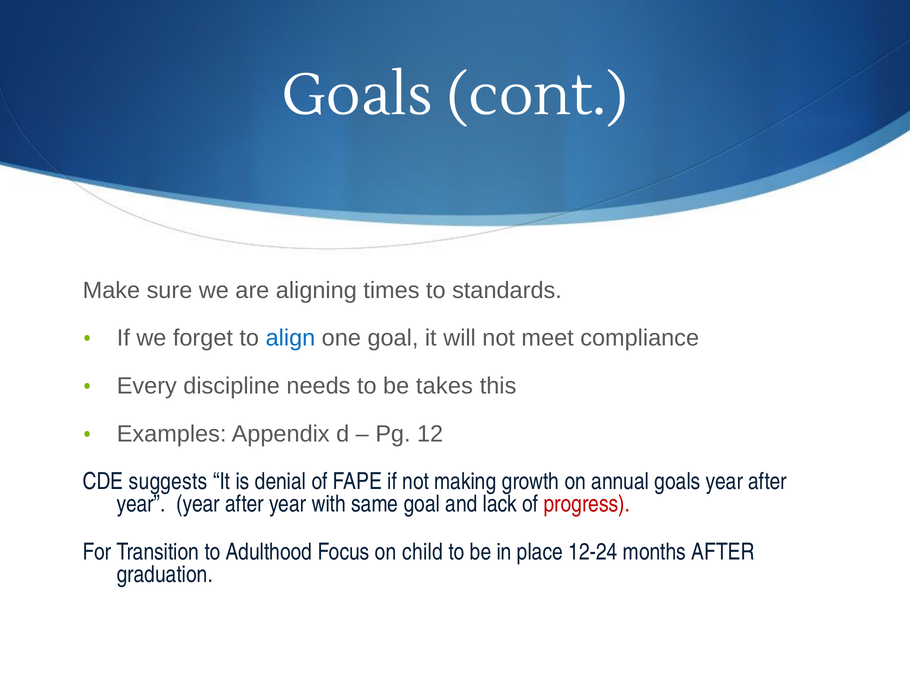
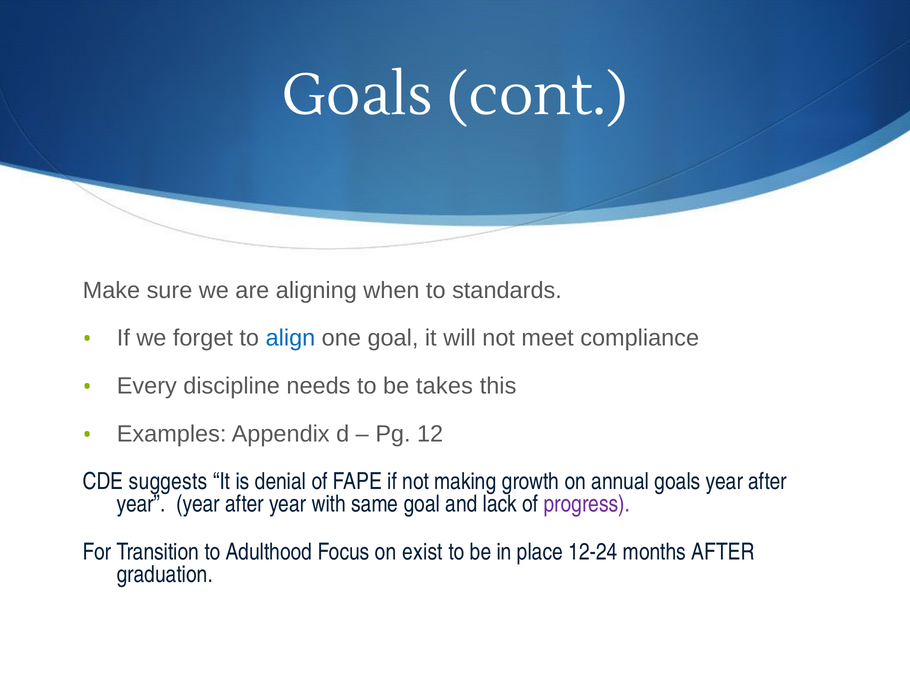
times: times -> when
progress colour: red -> purple
child: child -> exist
